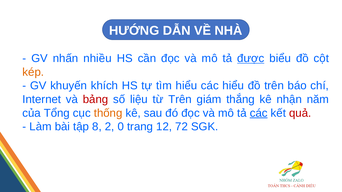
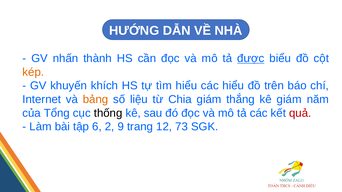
nhiều: nhiều -> thành
bảng colour: red -> orange
từ Trên: Trên -> Chia
kê nhận: nhận -> giám
thống colour: orange -> black
các at (259, 113) underline: present -> none
8: 8 -> 6
0: 0 -> 9
72: 72 -> 73
